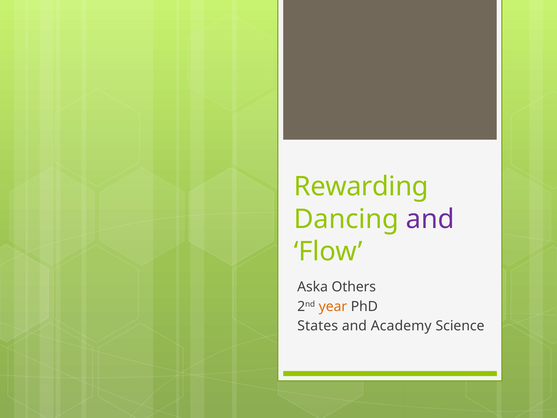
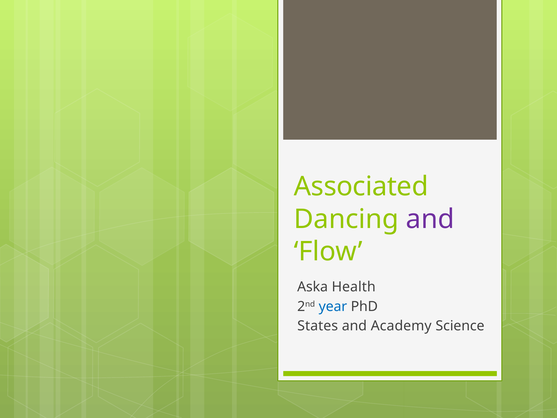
Rewarding: Rewarding -> Associated
Others: Others -> Health
year colour: orange -> blue
